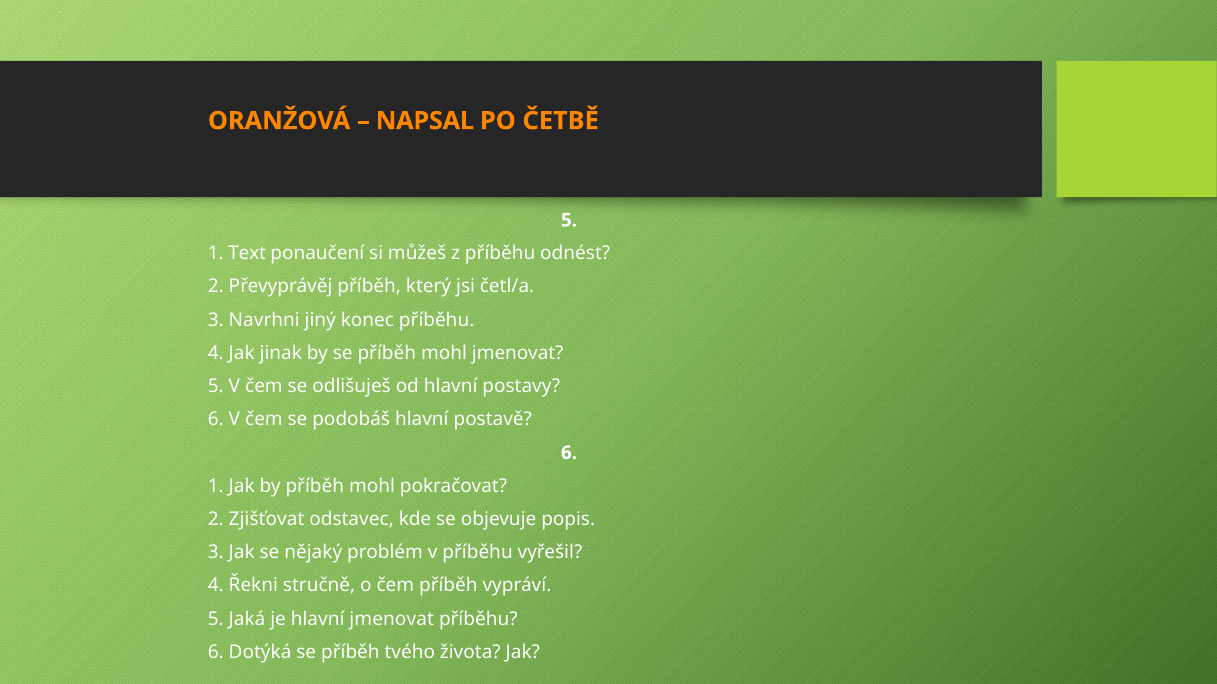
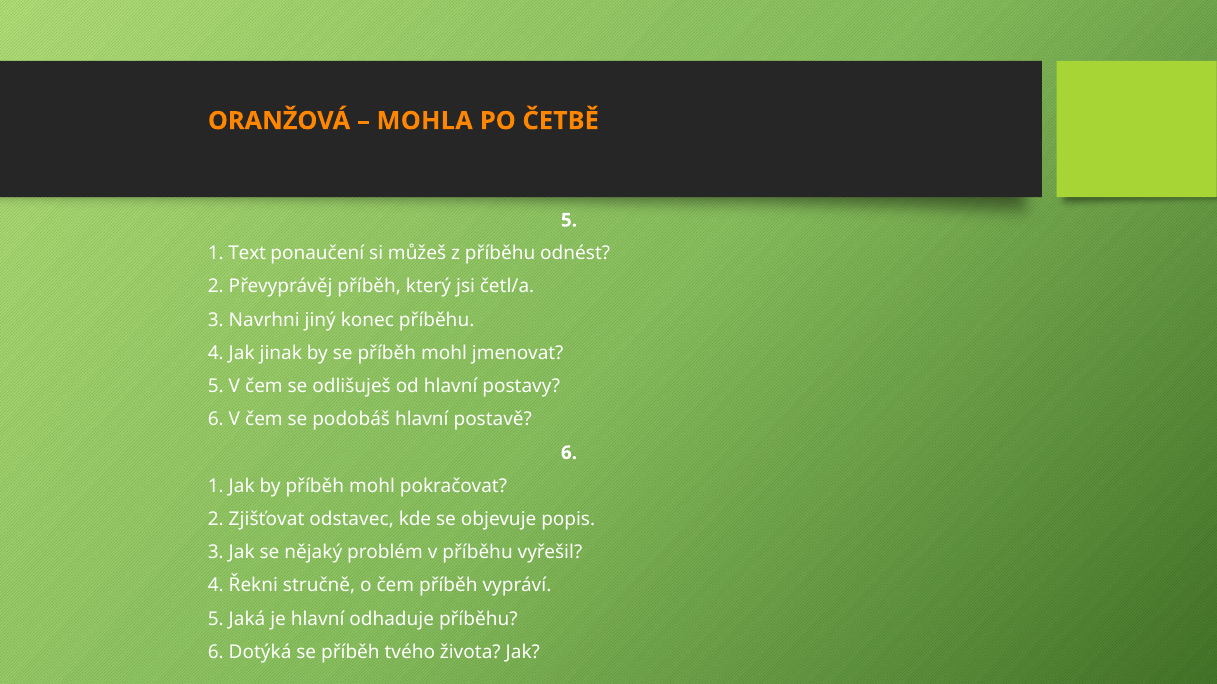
NAPSAL: NAPSAL -> MOHLA
hlavní jmenovat: jmenovat -> odhaduje
